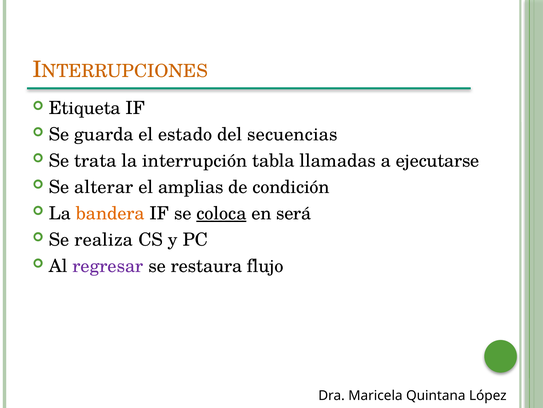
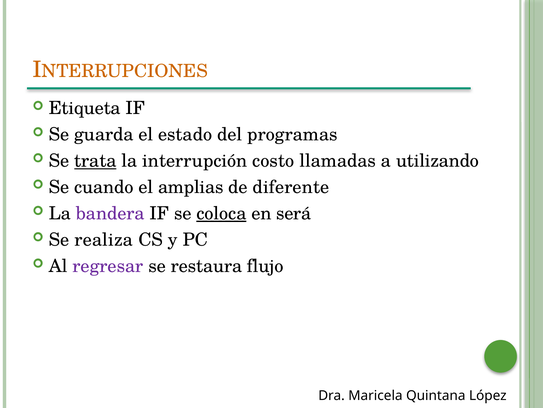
secuencias: secuencias -> programas
trata underline: none -> present
tabla: tabla -> costo
ejecutarse: ejecutarse -> utilizando
alterar: alterar -> cuando
condición: condición -> diferente
bandera colour: orange -> purple
